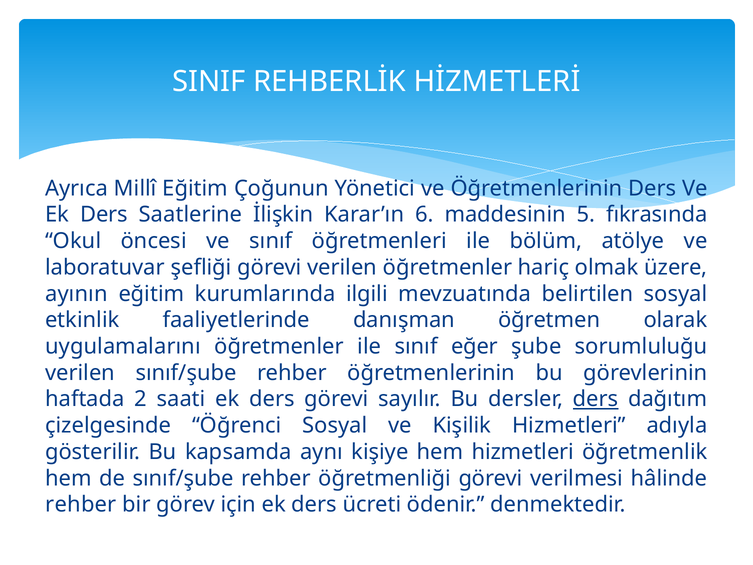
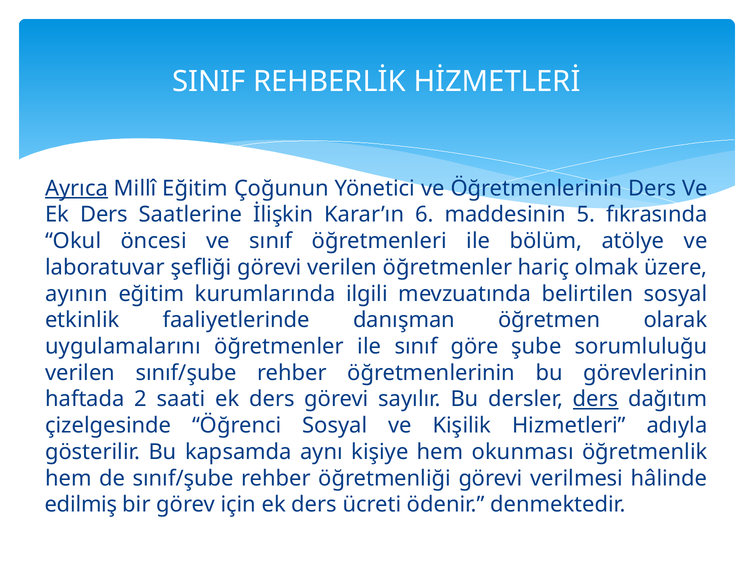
Ayrıca underline: none -> present
eğer: eğer -> göre
hem hizmetleri: hizmetleri -> okunması
rehber at (81, 504): rehber -> edilmiş
